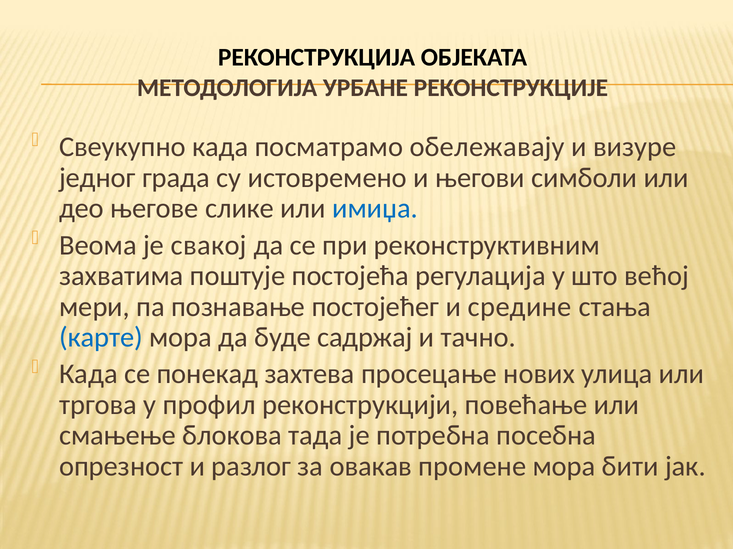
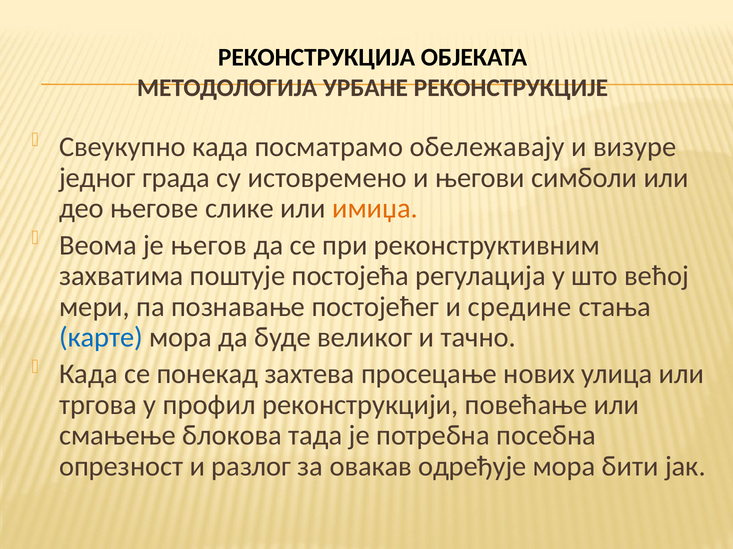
имиџа colour: blue -> orange
свакој: свакој -> његов
садржај: садржај -> великог
промене: промене -> одређује
